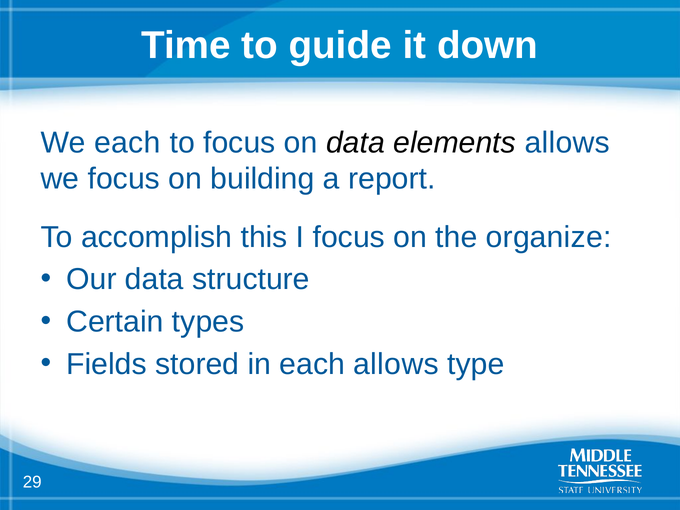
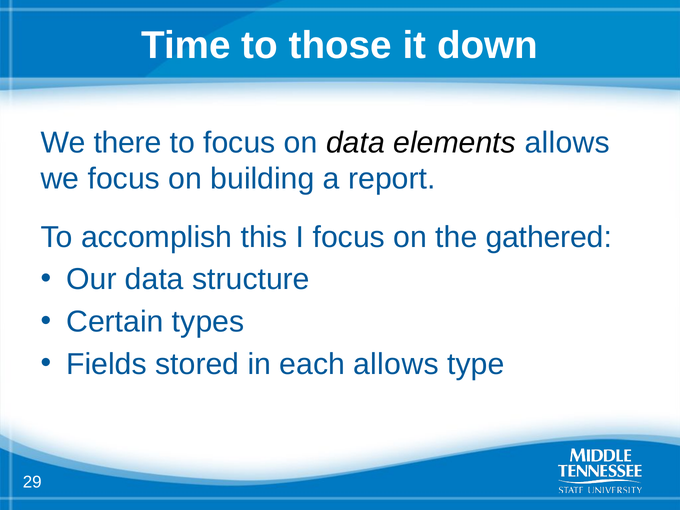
guide: guide -> those
We each: each -> there
organize: organize -> gathered
